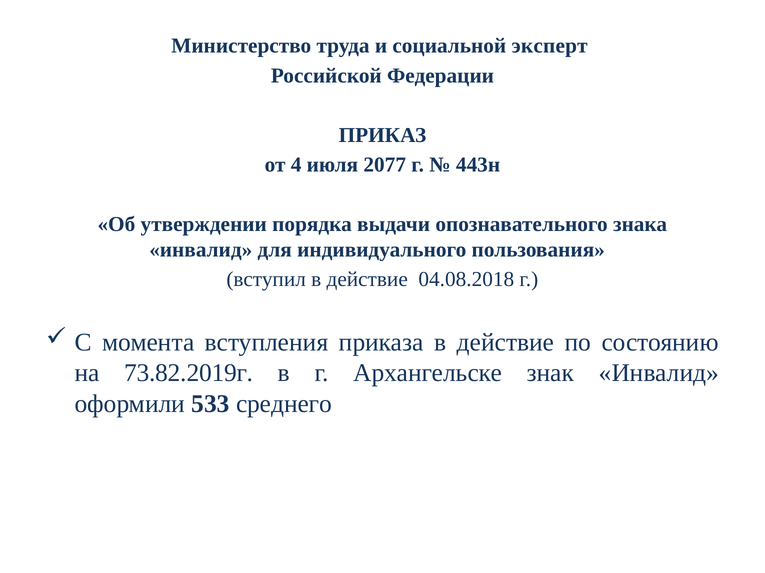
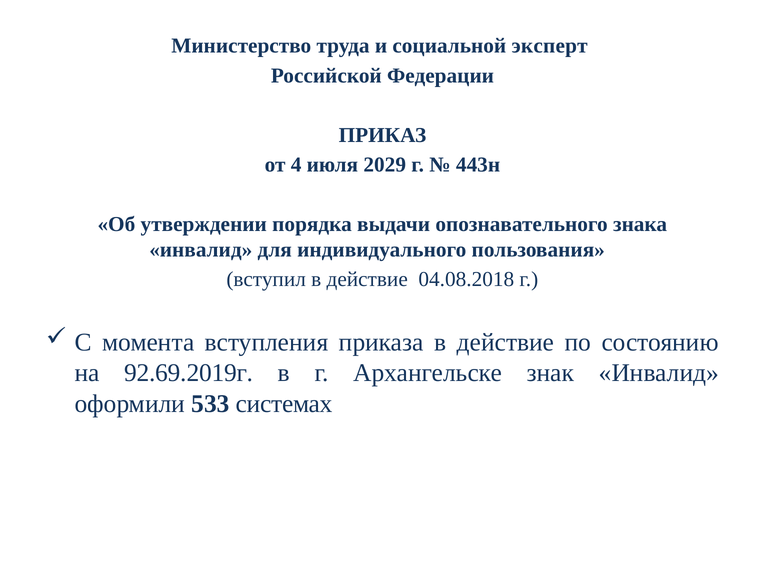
2077: 2077 -> 2029
73.82.2019г: 73.82.2019г -> 92.69.2019г
среднего: среднего -> системах
